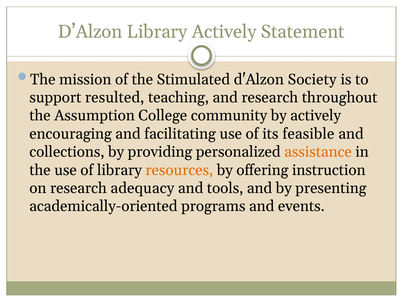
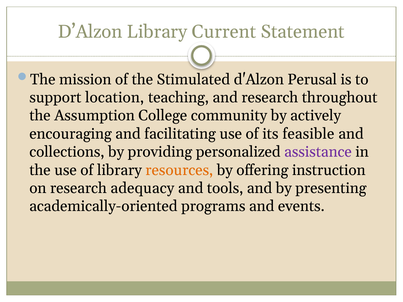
Library Actively: Actively -> Current
Society: Society -> Perusal
resulted: resulted -> location
assistance colour: orange -> purple
